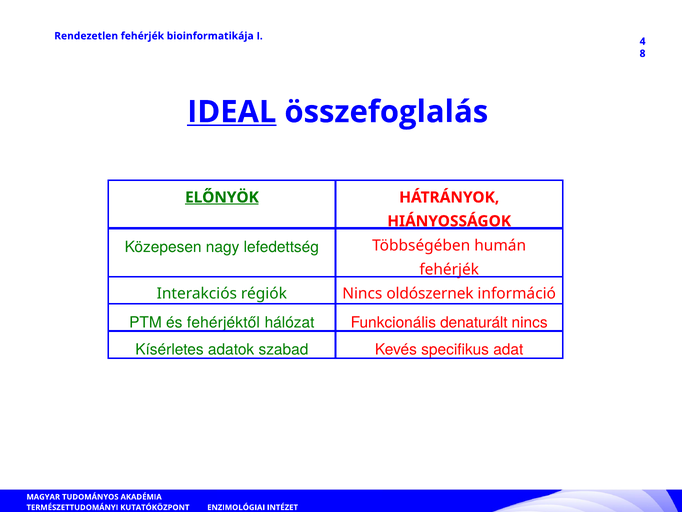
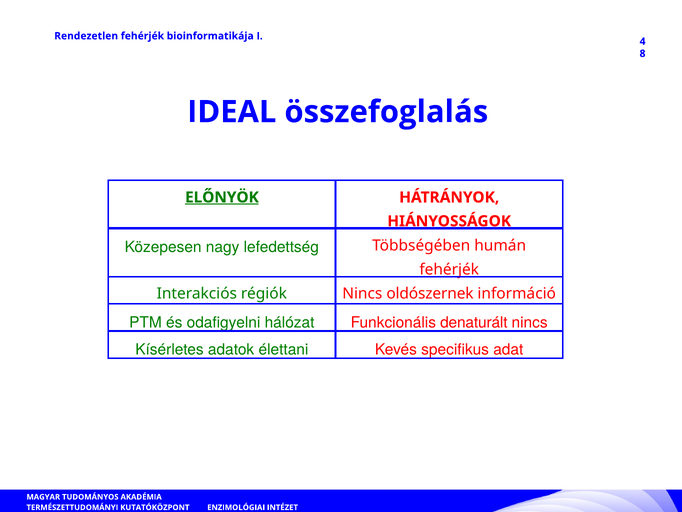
IDEAL underline: present -> none
fehérjéktől: fehérjéktől -> odafigyelni
szabad: szabad -> élettani
